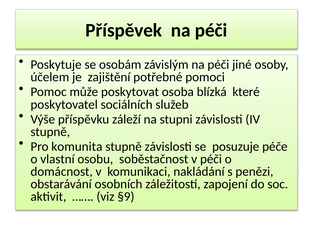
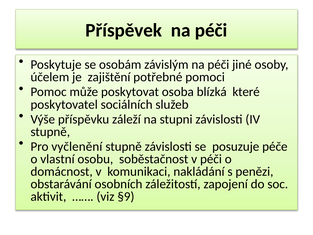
komunita: komunita -> vyčlenění
